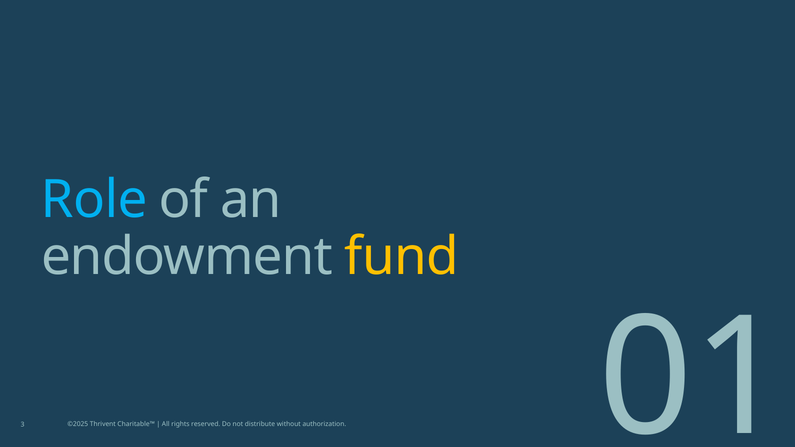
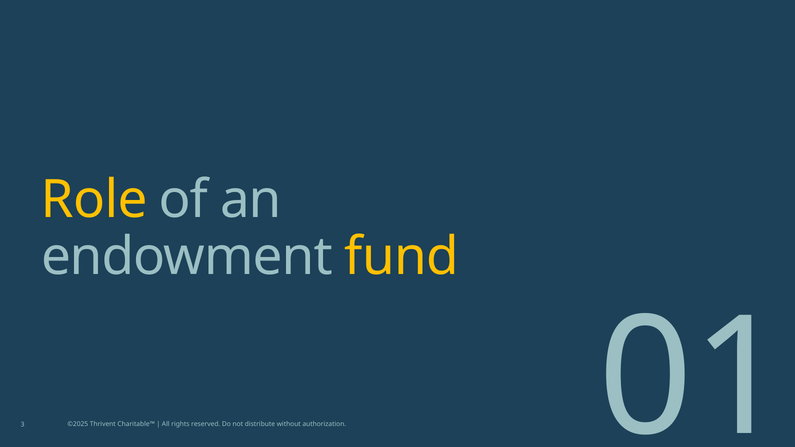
Role colour: light blue -> yellow
